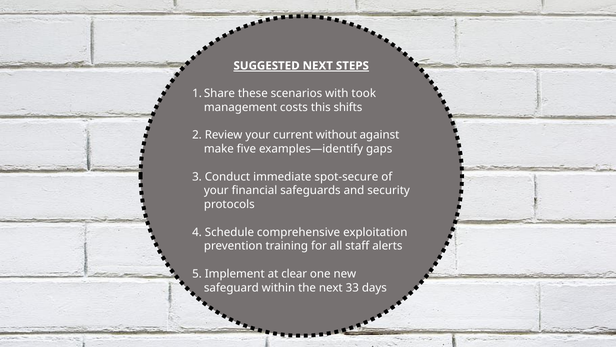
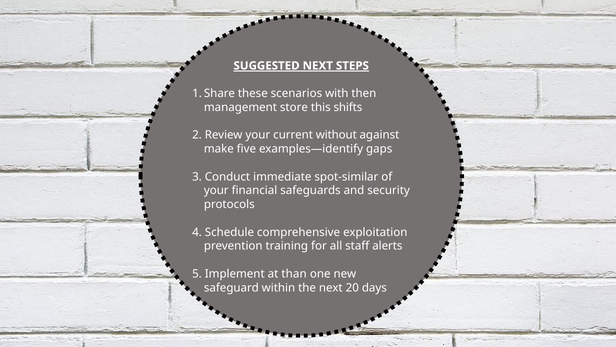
took: took -> then
costs: costs -> store
spot-secure: spot-secure -> spot-similar
clear: clear -> than
33: 33 -> 20
